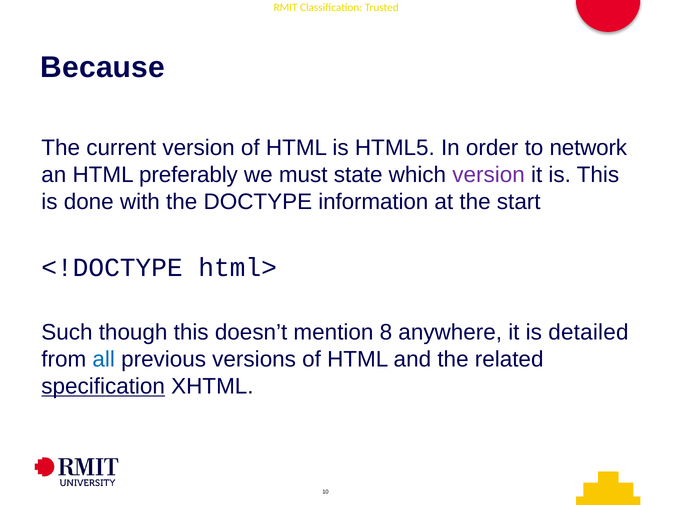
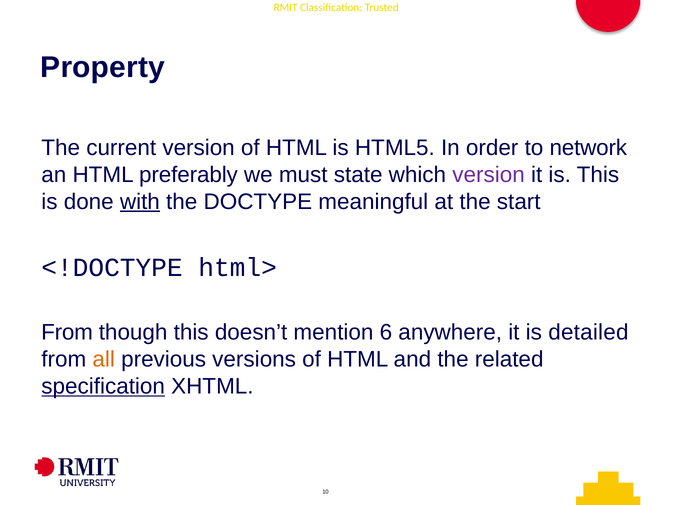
Because: Because -> Property
with underline: none -> present
information: information -> meaningful
Such at (67, 333): Such -> From
8: 8 -> 6
all colour: blue -> orange
